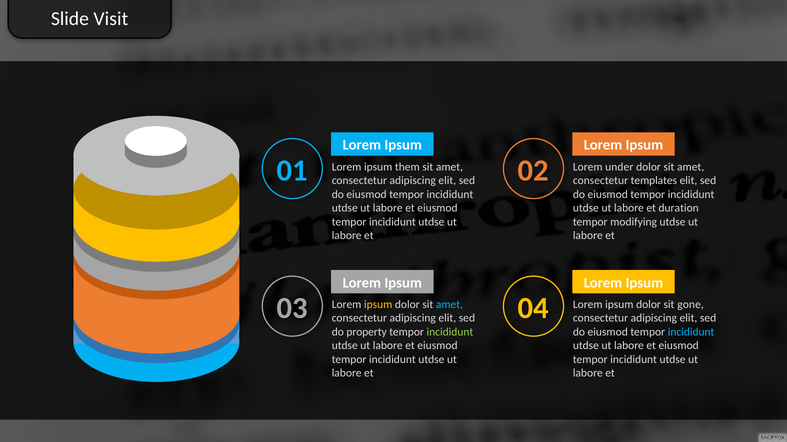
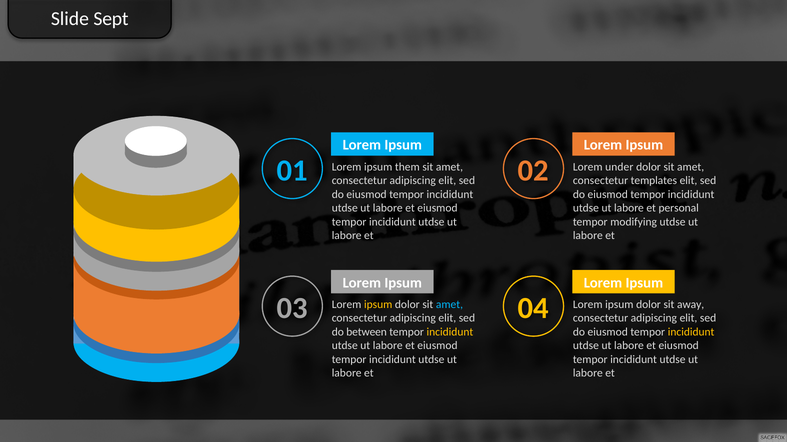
Visit: Visit -> Sept
duration: duration -> personal
gone: gone -> away
property: property -> between
incididunt at (450, 332) colour: light green -> yellow
incididunt at (691, 332) colour: light blue -> yellow
